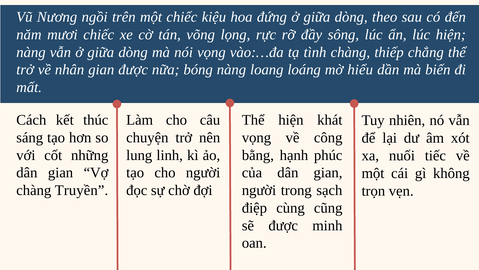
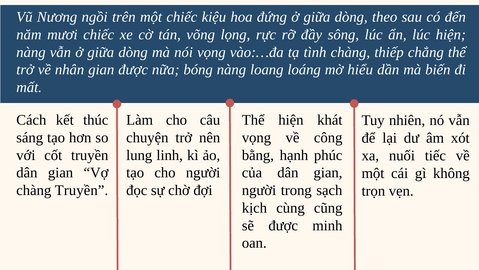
cốt những: những -> truyền
điệp: điệp -> kịch
